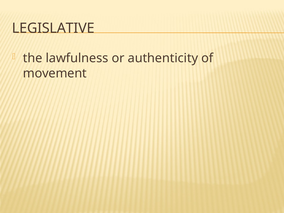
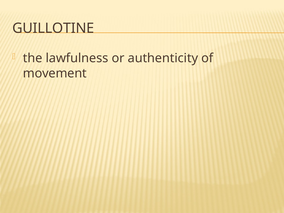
LEGISLATIVE: LEGISLATIVE -> GUILLOTINE
